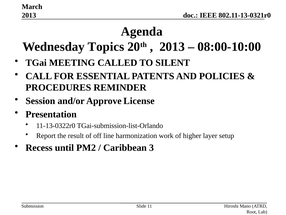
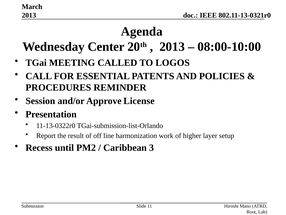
Topics: Topics -> Center
SILENT: SILENT -> LOGOS
